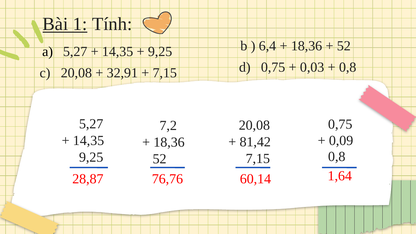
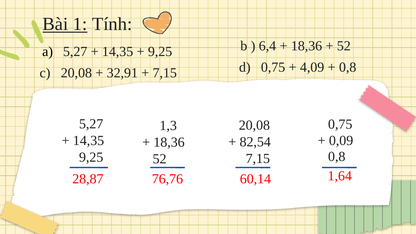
0,03: 0,03 -> 4,09
7,2: 7,2 -> 1,3
81,42: 81,42 -> 82,54
